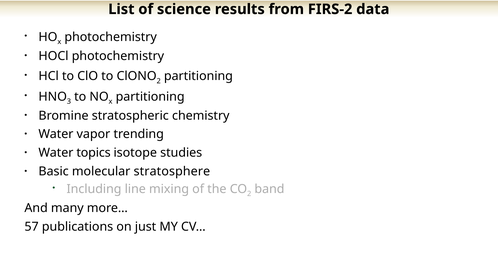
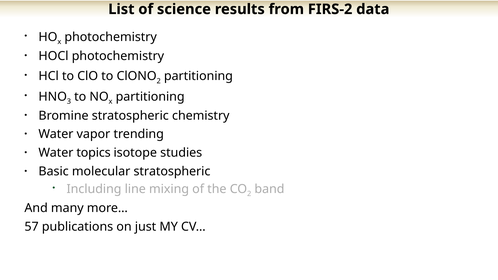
molecular stratosphere: stratosphere -> stratospheric
